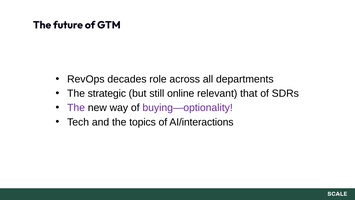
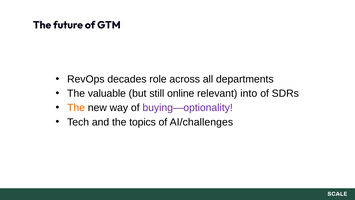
strategic: strategic -> valuable
that: that -> into
The at (76, 108) colour: purple -> orange
AI/interactions: AI/interactions -> AI/challenges
